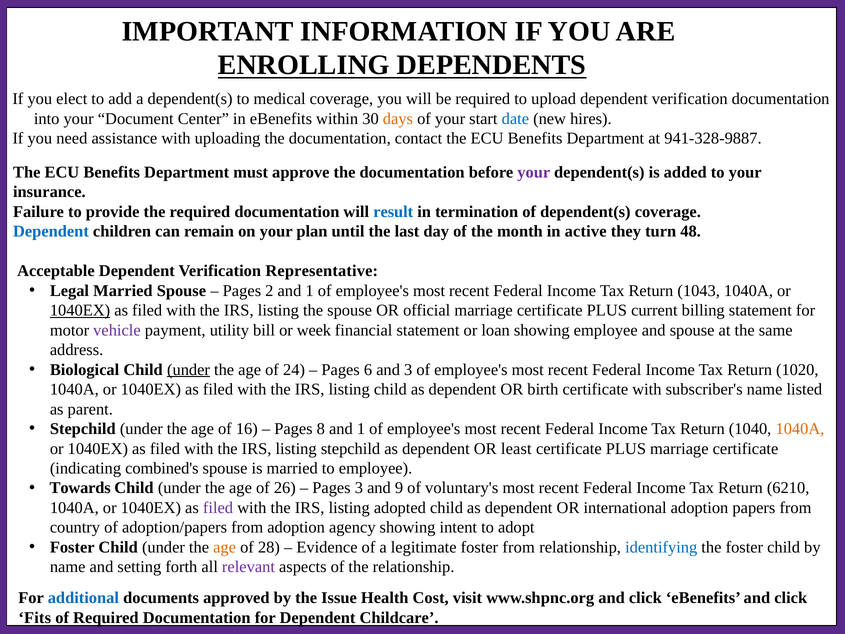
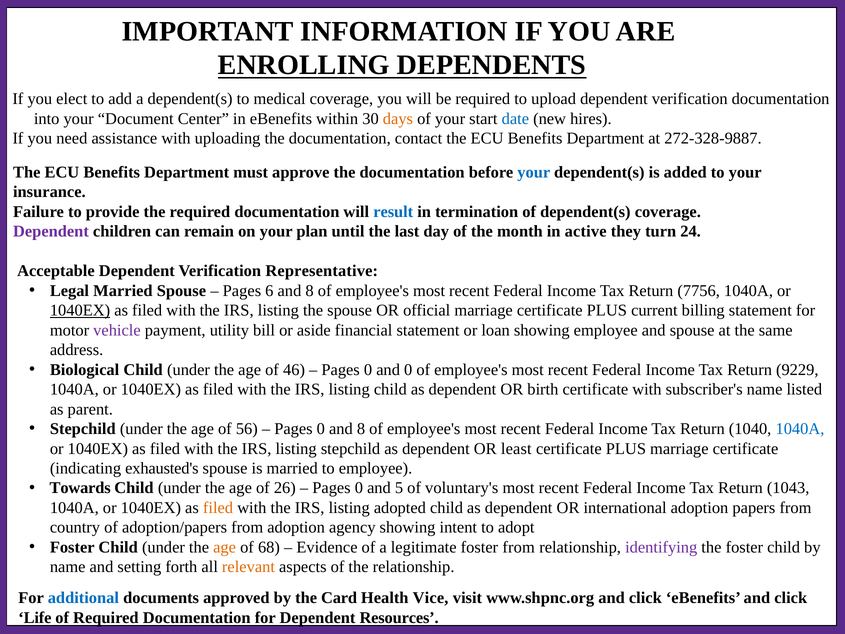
941-328-9887: 941-328-9887 -> 272-328-9887
your at (534, 172) colour: purple -> blue
Dependent at (51, 231) colour: blue -> purple
48: 48 -> 24
2: 2 -> 6
1 at (310, 291): 1 -> 8
1043: 1043 -> 7756
week: week -> aside
under at (189, 370) underline: present -> none
24: 24 -> 46
6 at (368, 370): 6 -> 0
and 3: 3 -> 0
1020: 1020 -> 9229
16: 16 -> 56
8 at (321, 429): 8 -> 0
1 at (361, 429): 1 -> 8
1040A at (800, 429) colour: orange -> blue
combined's: combined's -> exhausted's
3 at (359, 488): 3 -> 0
9: 9 -> 5
6210: 6210 -> 1043
filed at (218, 508) colour: purple -> orange
28: 28 -> 68
identifying colour: blue -> purple
relevant colour: purple -> orange
Issue: Issue -> Card
Cost: Cost -> Vice
Fits: Fits -> Life
Childcare: Childcare -> Resources
